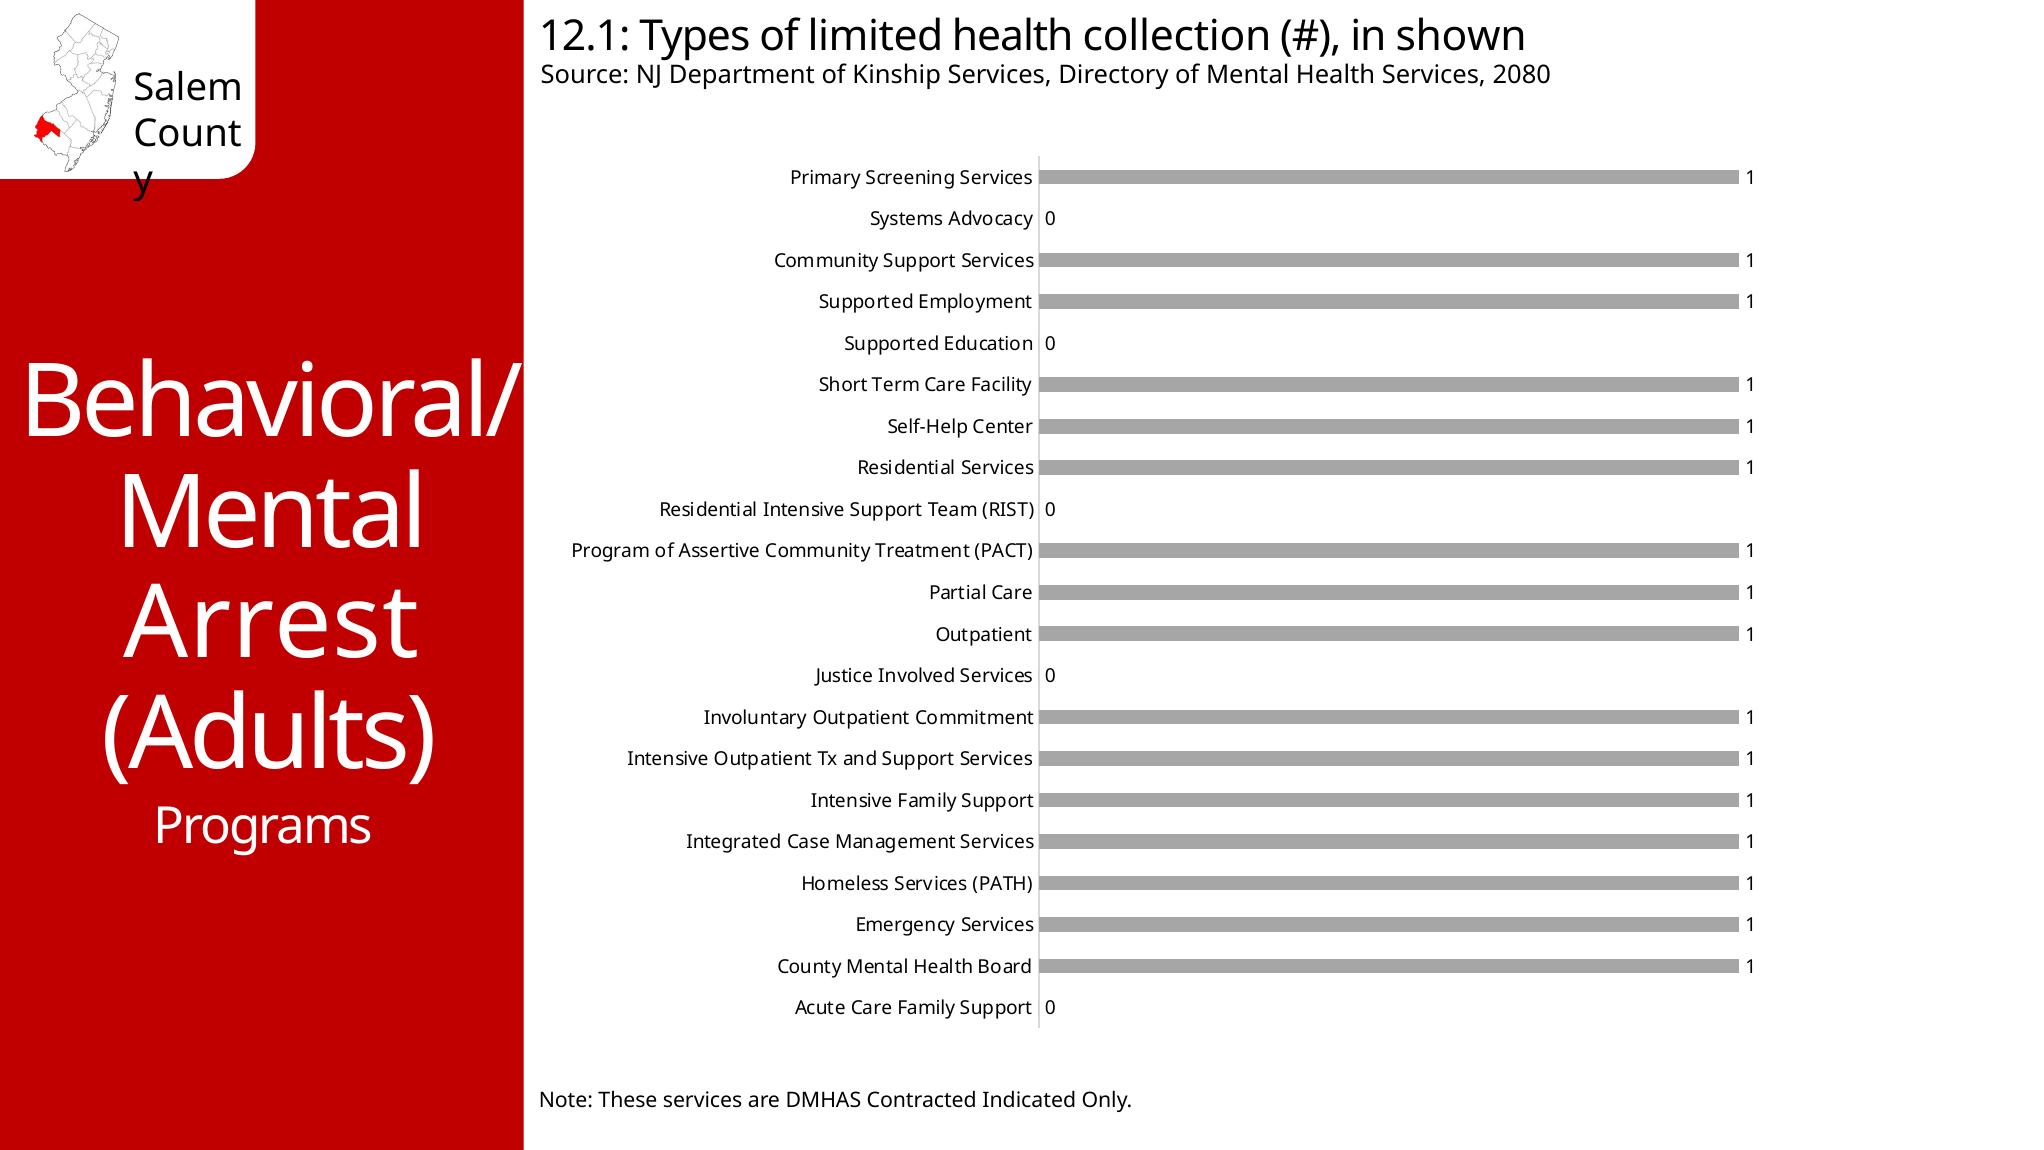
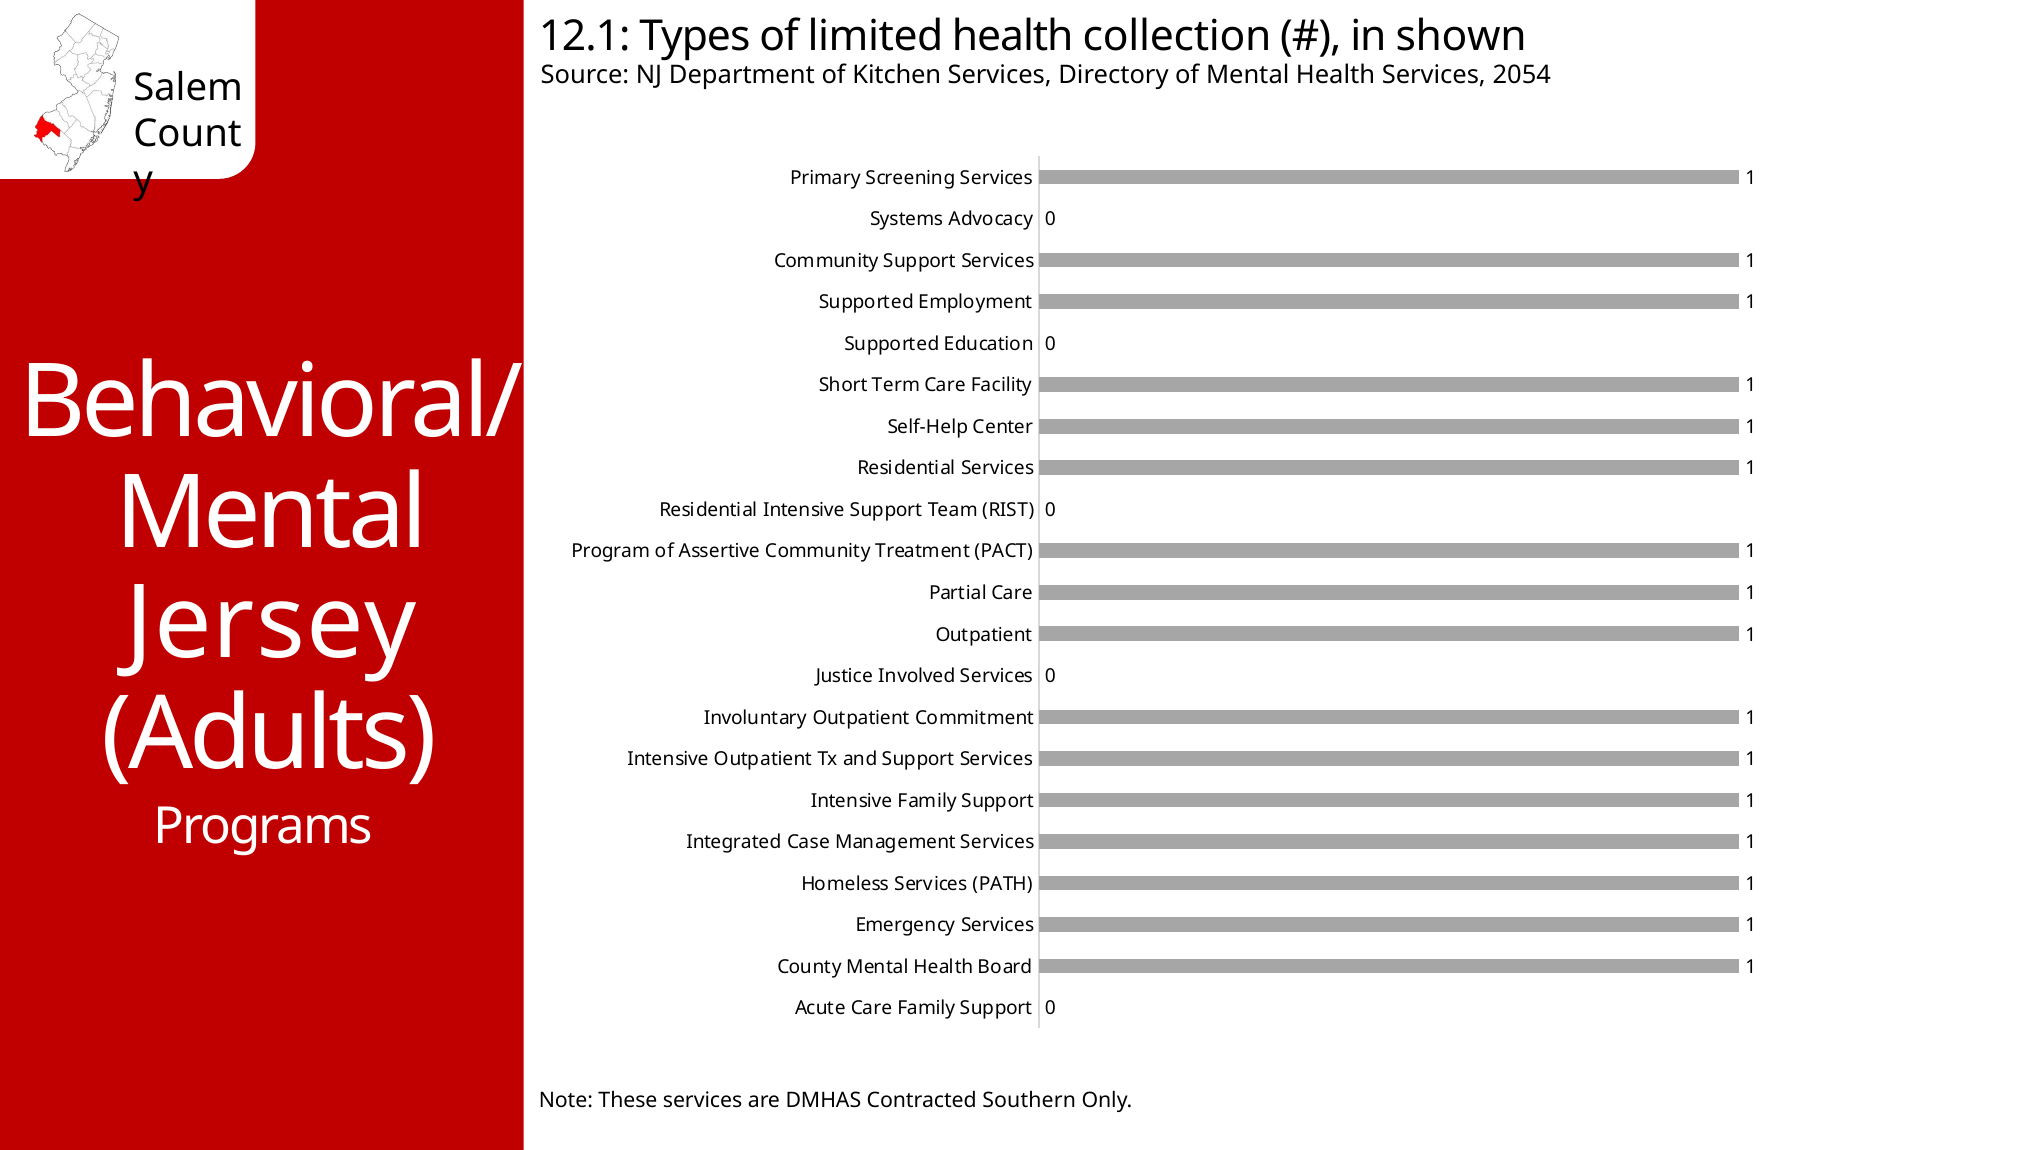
Kinship: Kinship -> Kitchen
2080: 2080 -> 2054
Arrest: Arrest -> Jersey
Indicated: Indicated -> Southern
